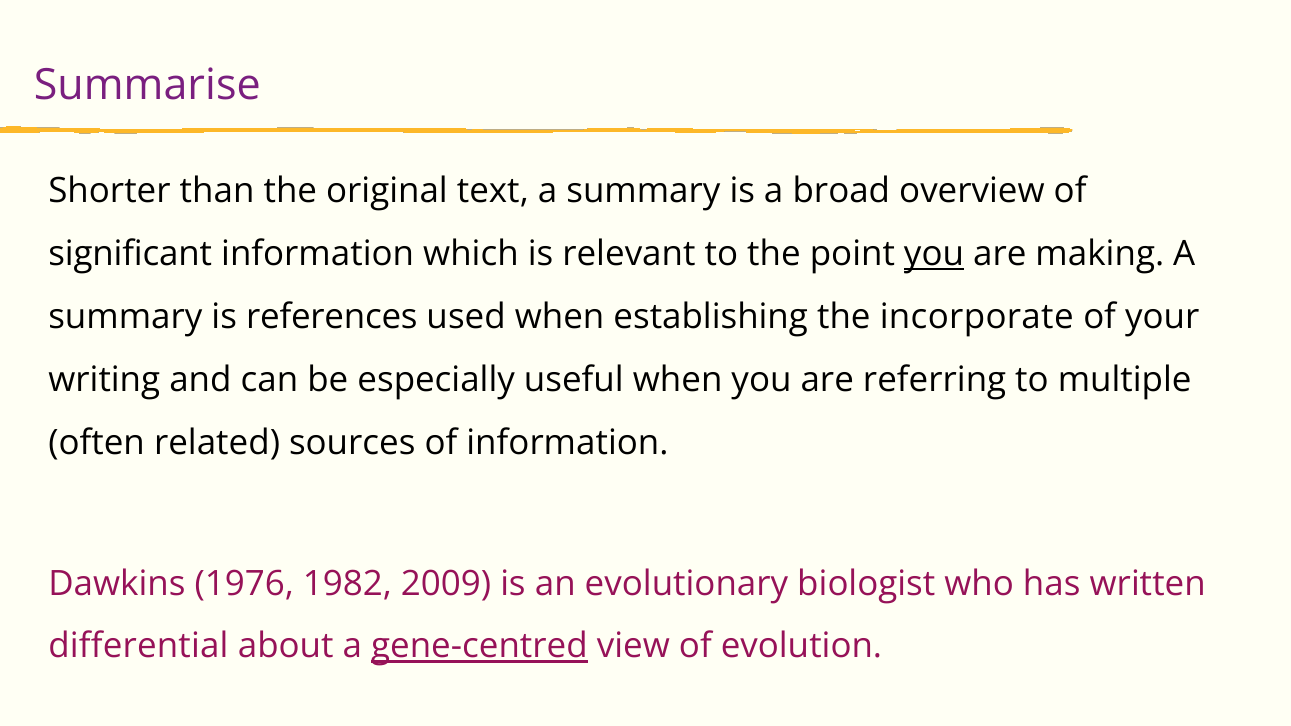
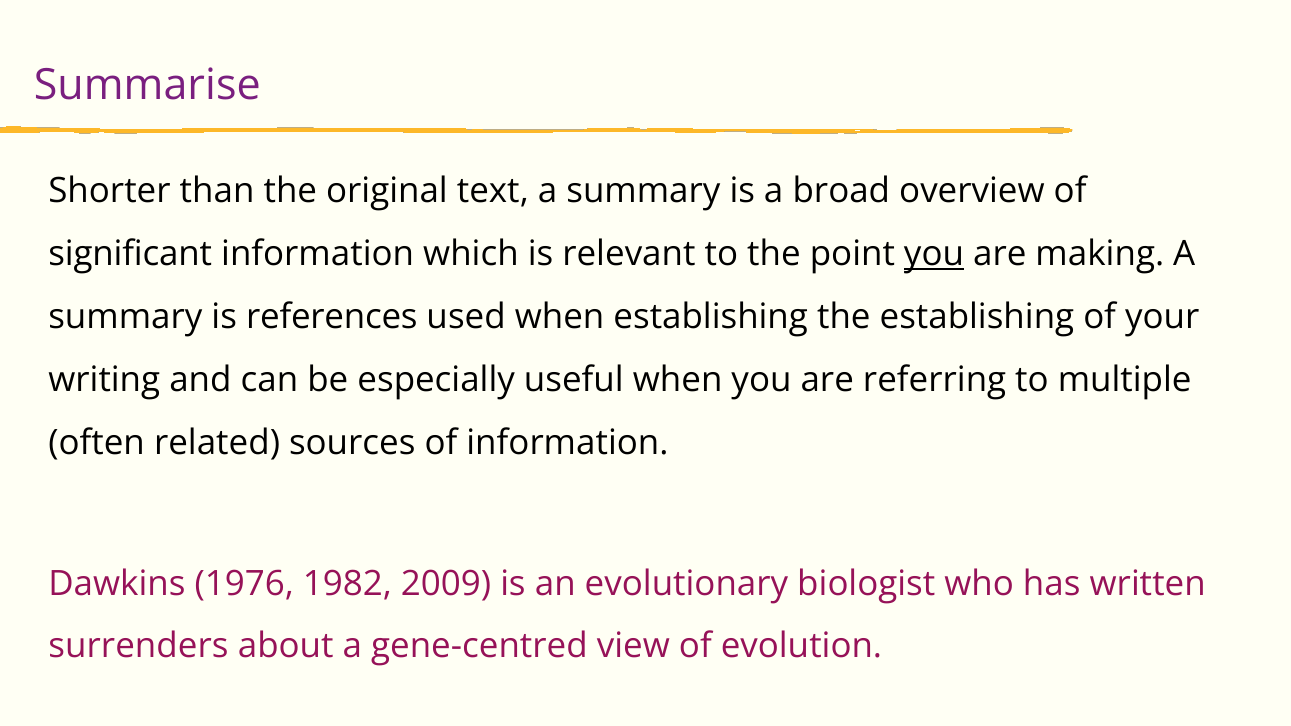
the incorporate: incorporate -> establishing
differential: differential -> surrenders
gene-centred underline: present -> none
